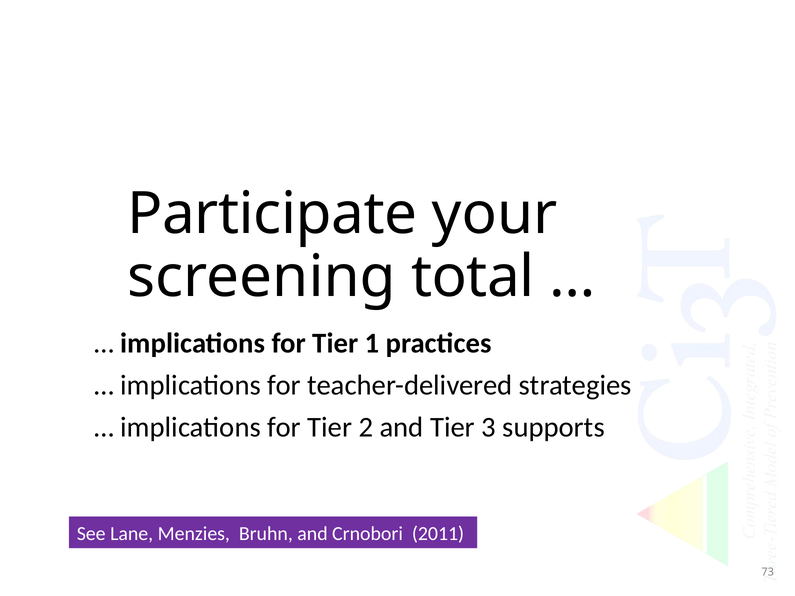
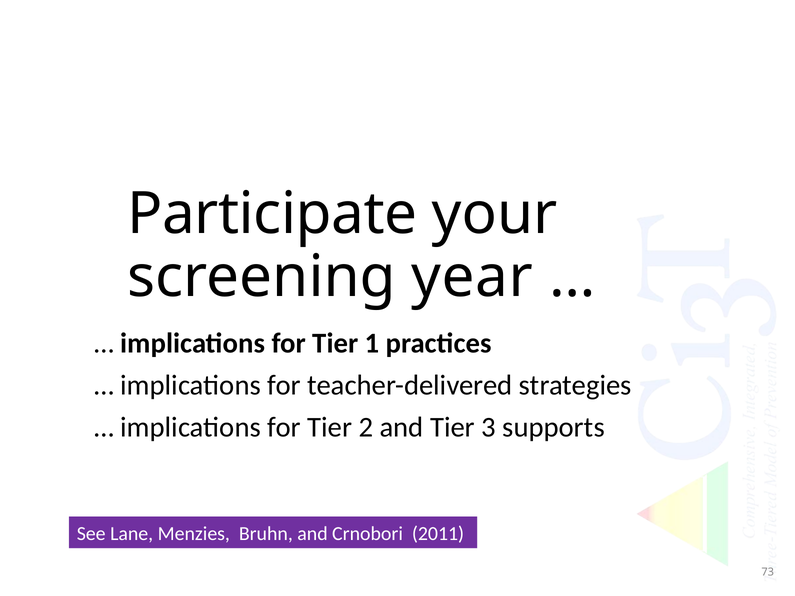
total: total -> year
